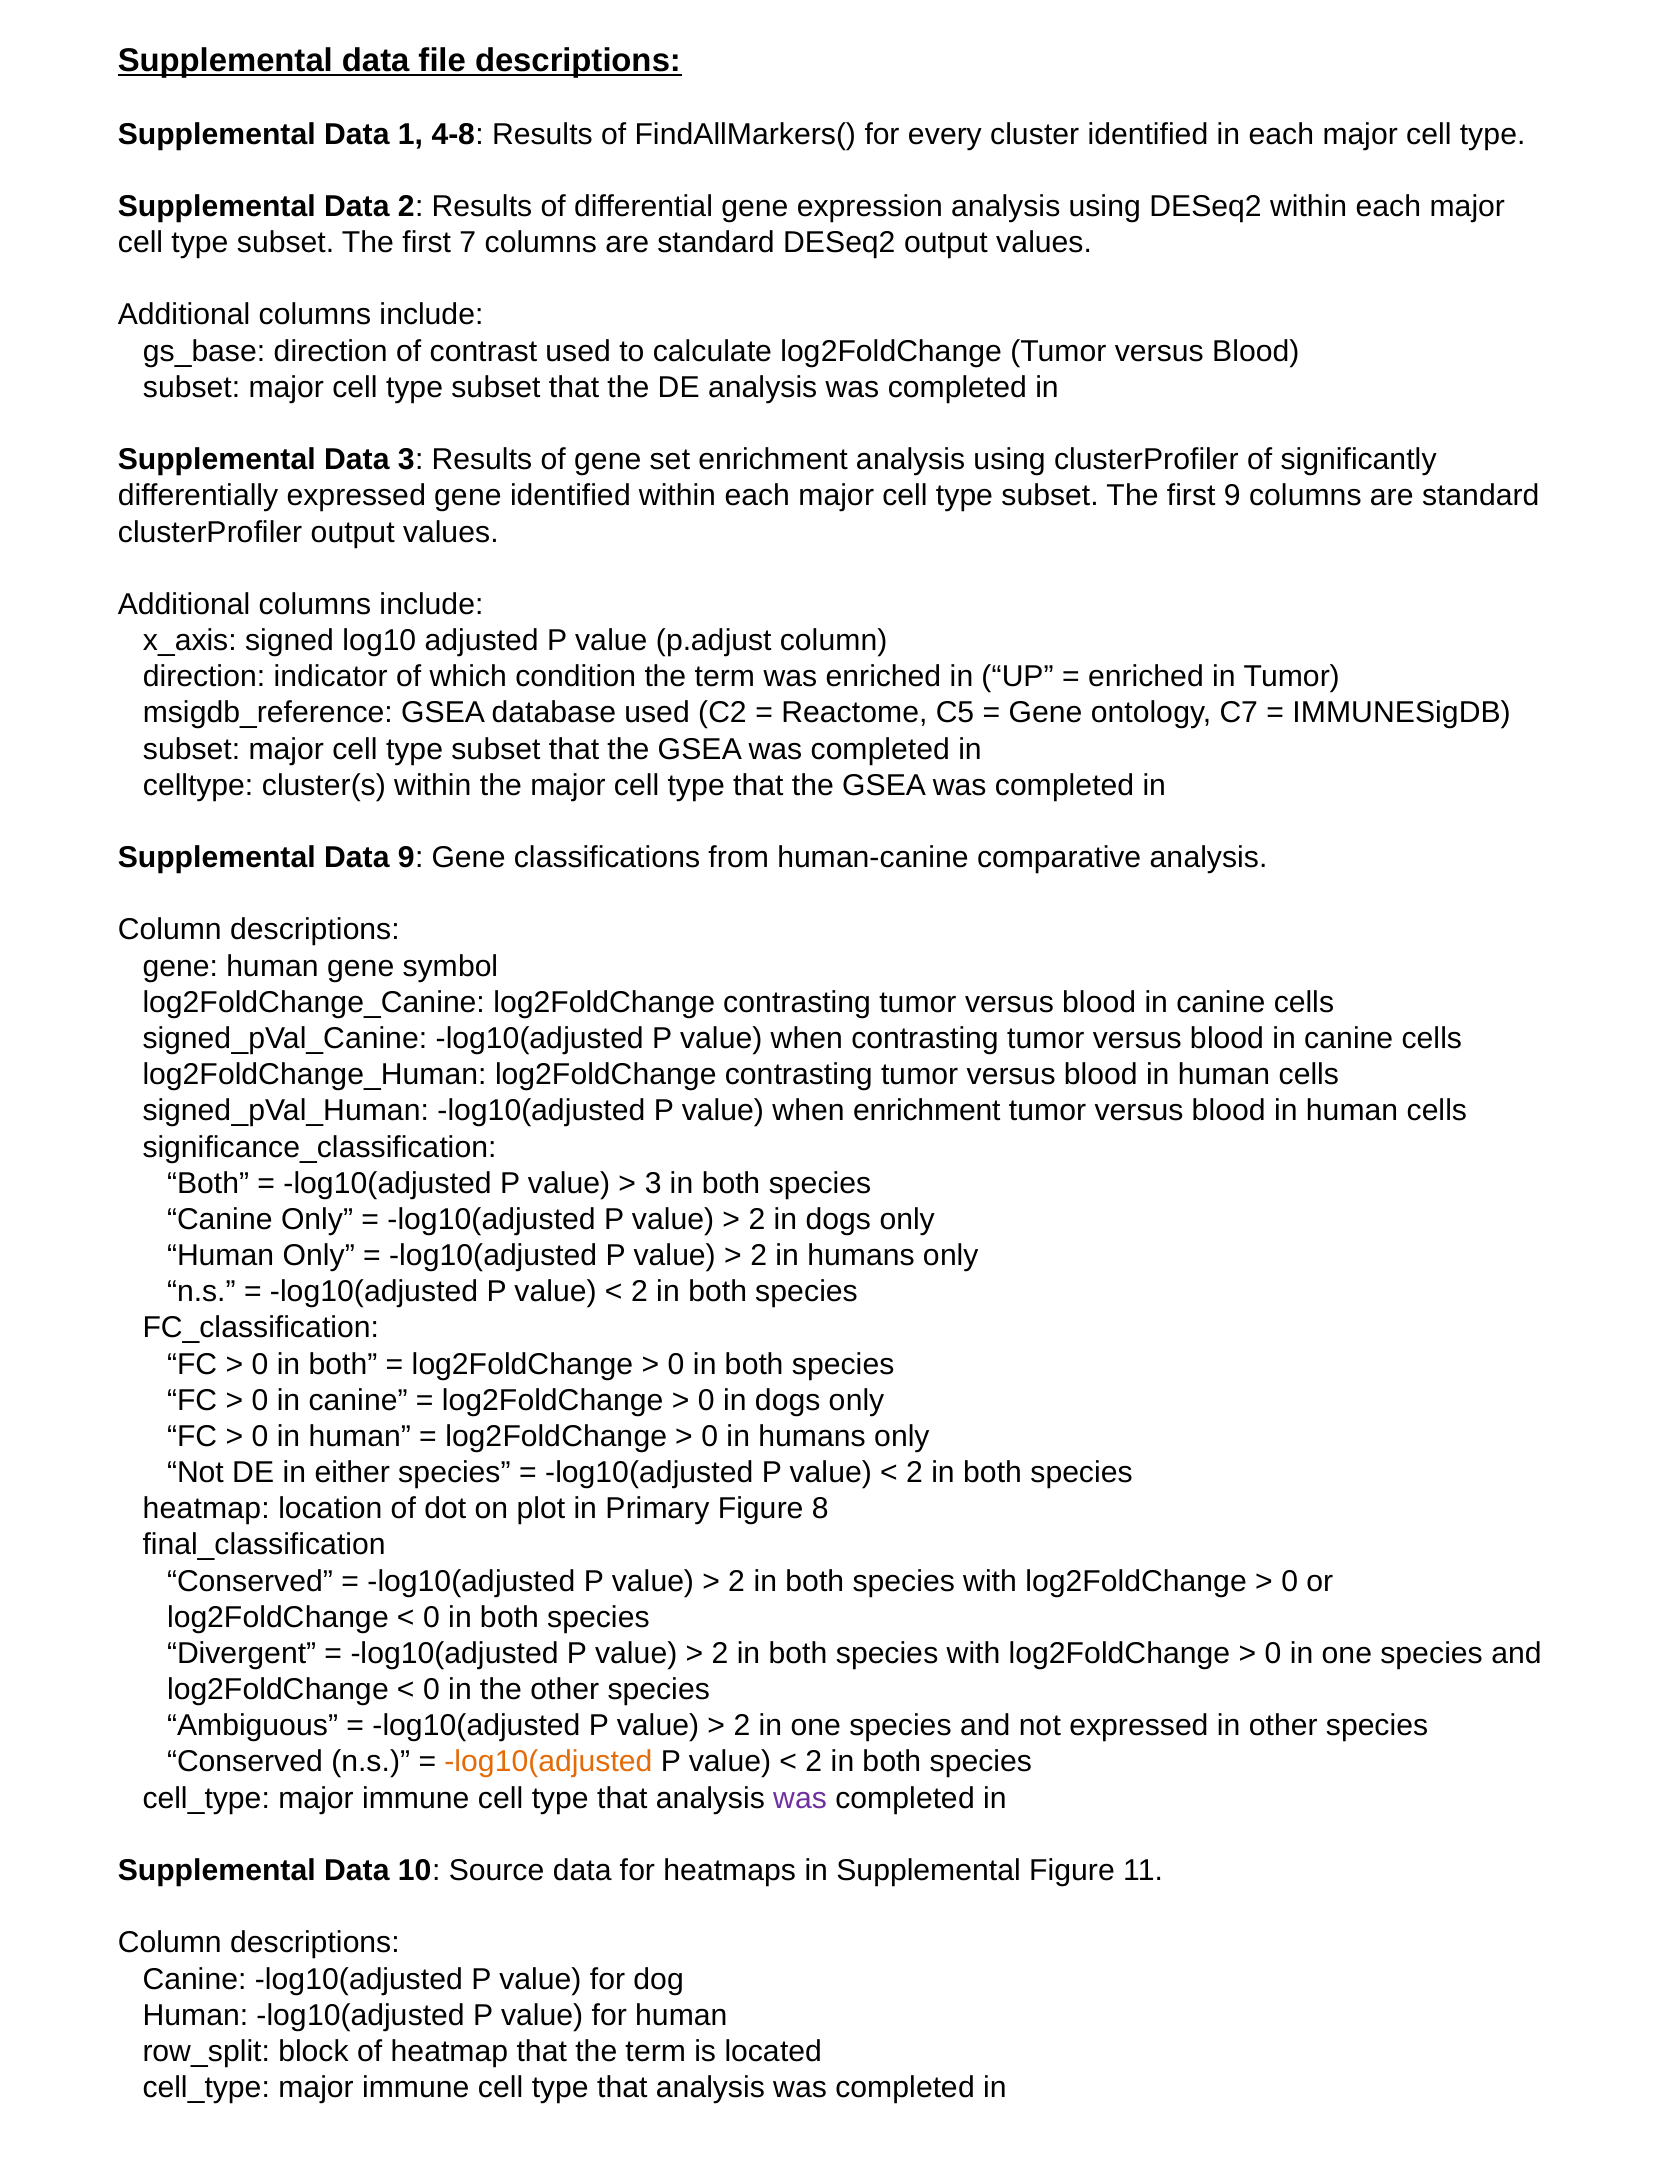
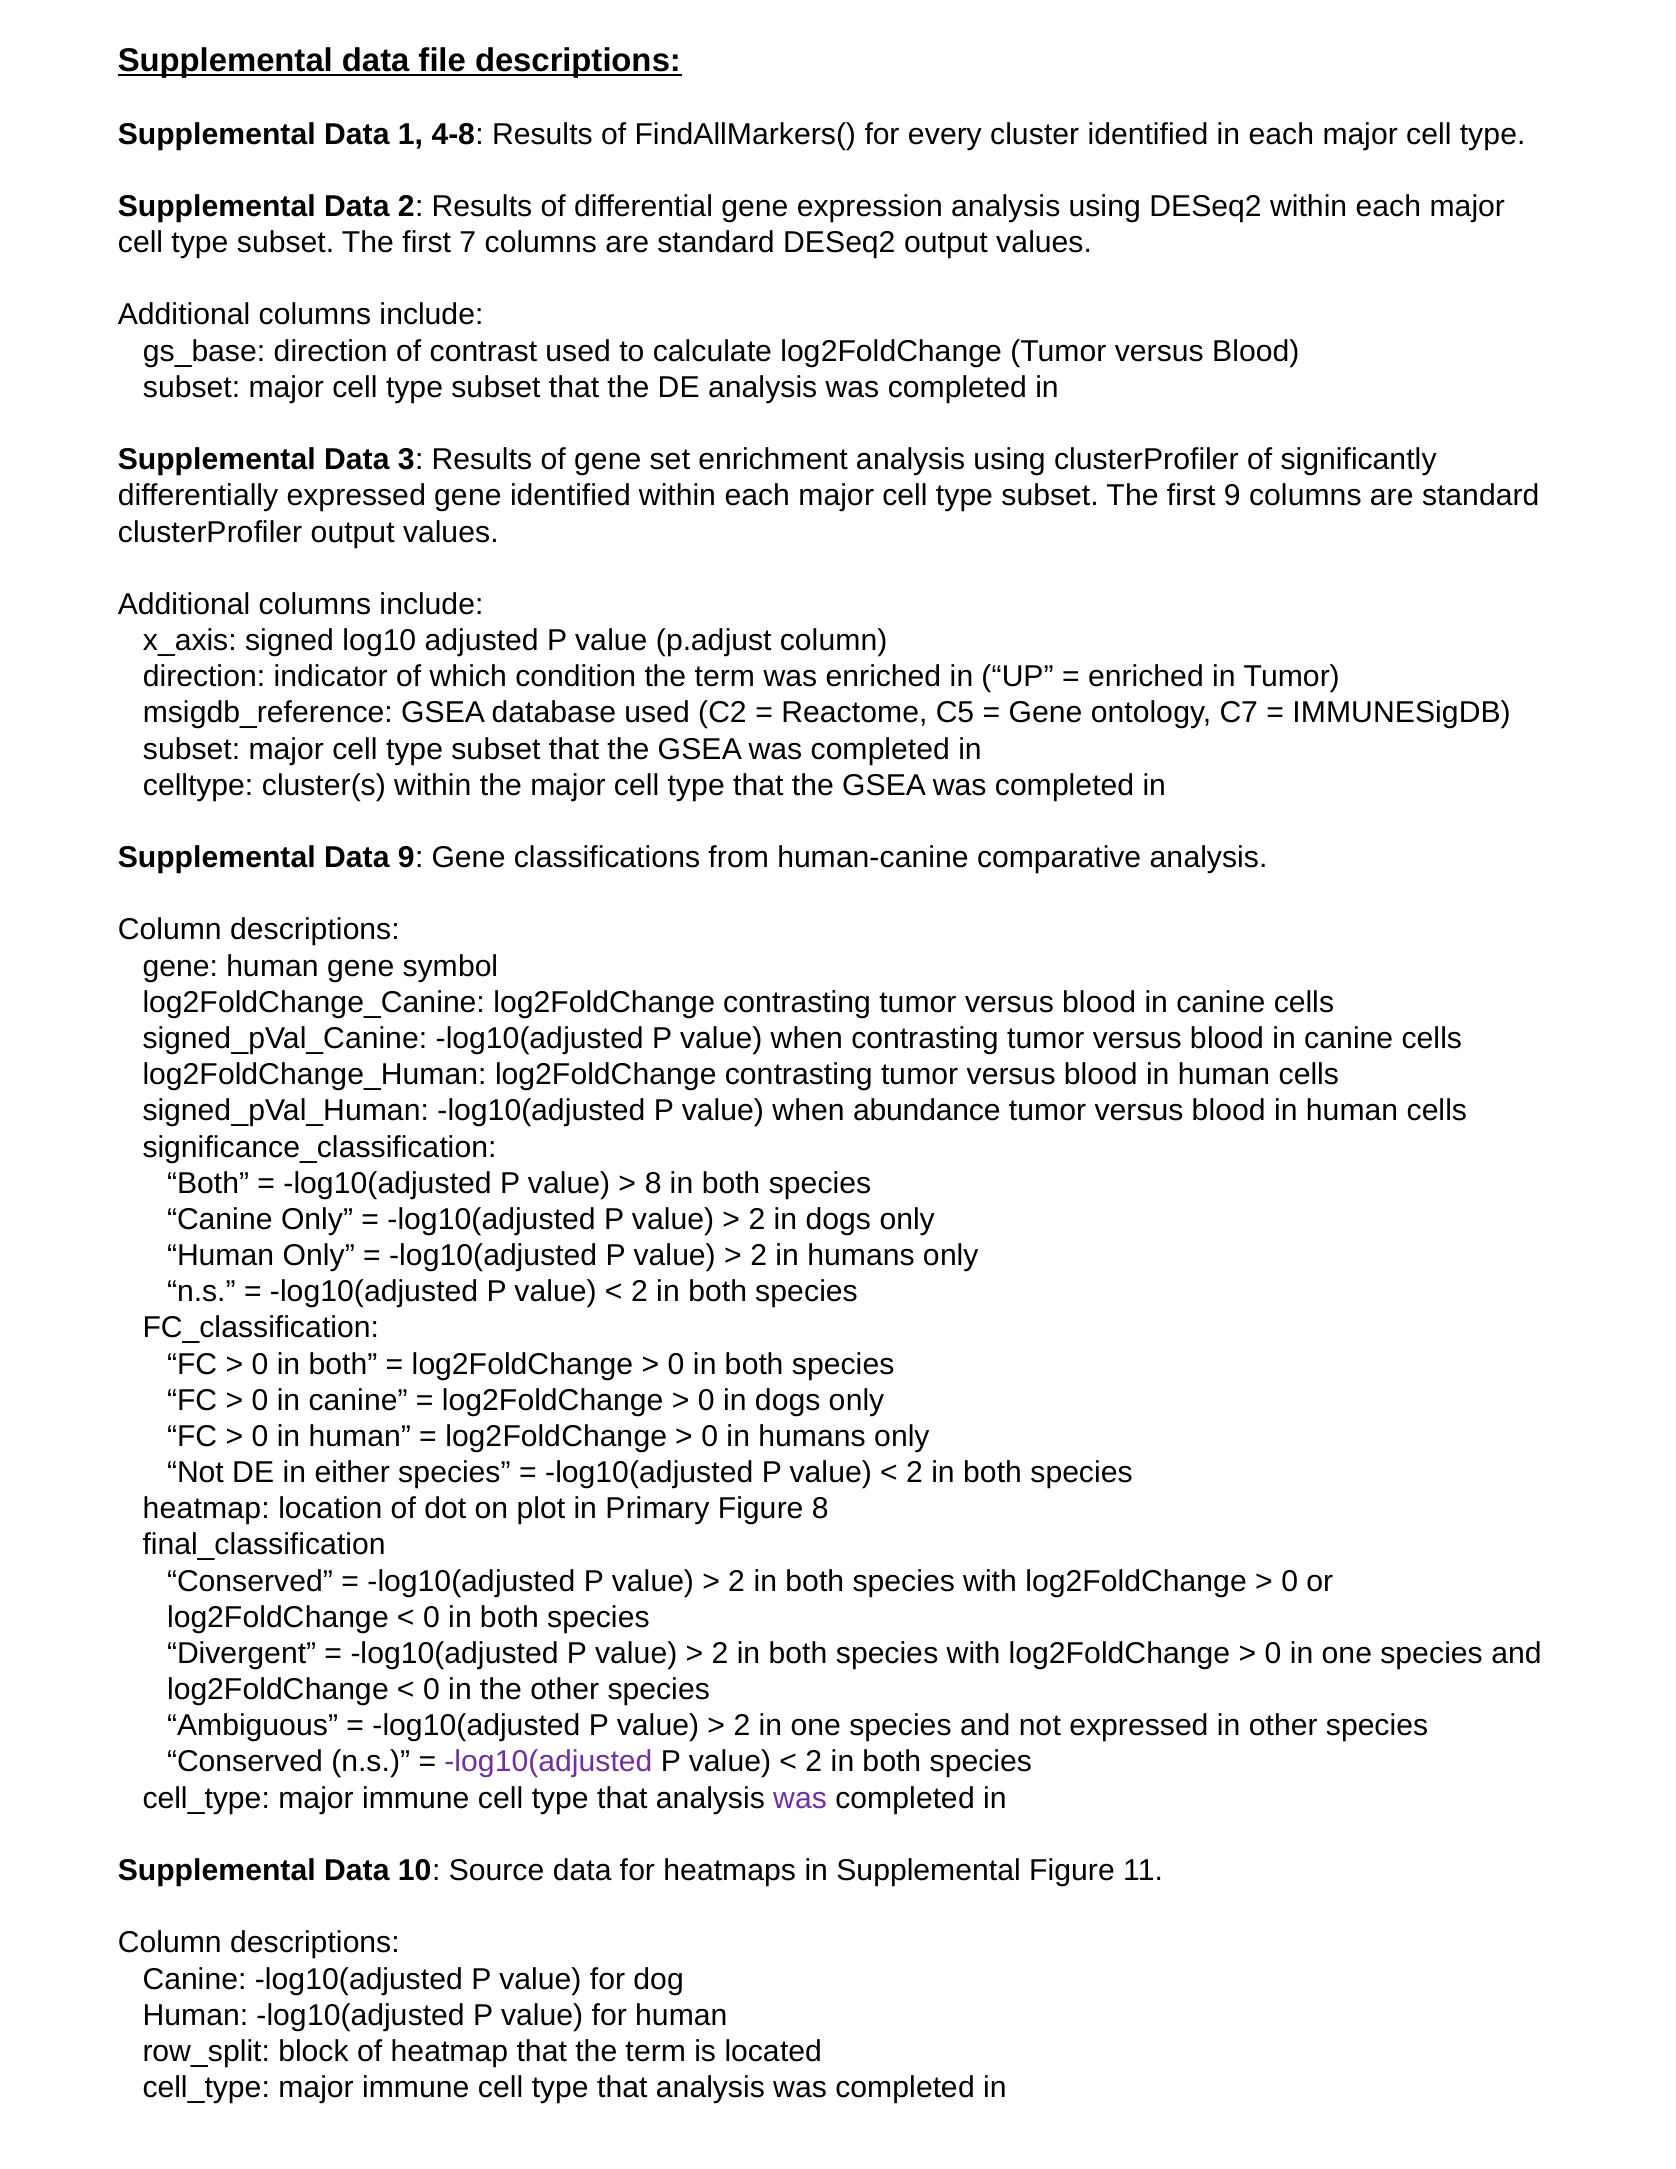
when enrichment: enrichment -> abundance
3 at (653, 1183): 3 -> 8
log10(adjusted at (548, 1762) colour: orange -> purple
